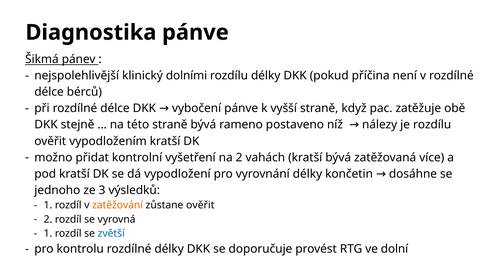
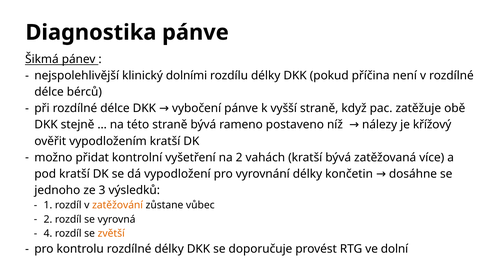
je rozdílu: rozdílu -> křížový
zůstane ověřit: ověřit -> vůbec
1 at (48, 233): 1 -> 4
zvětší colour: blue -> orange
